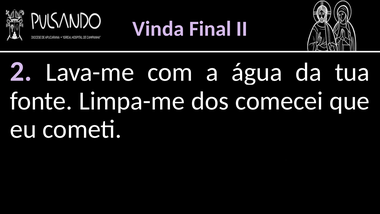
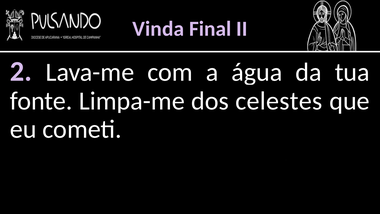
comecei: comecei -> celestes
